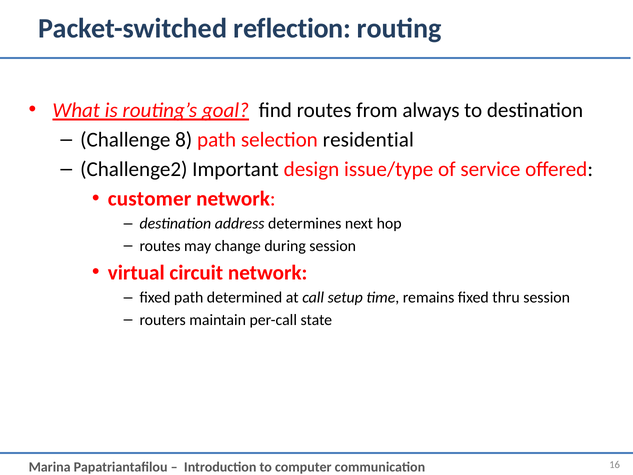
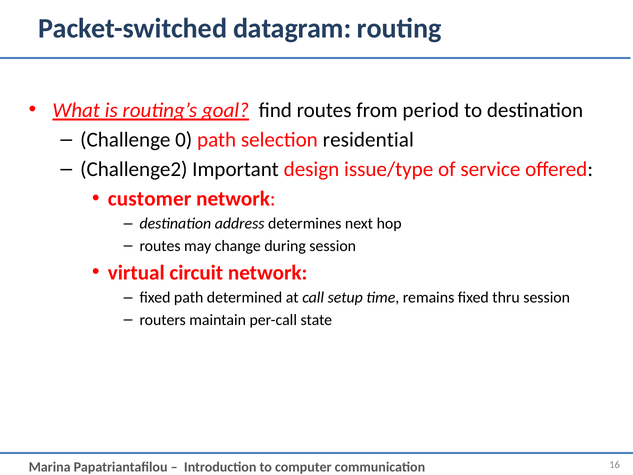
reflection: reflection -> datagram
always: always -> period
8: 8 -> 0
